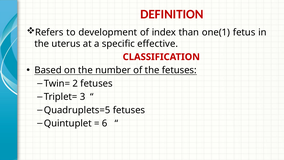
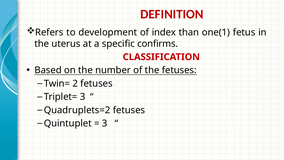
effective: effective -> confirms
Quadruplets=5: Quadruplets=5 -> Quadruplets=2
6 at (105, 123): 6 -> 3
